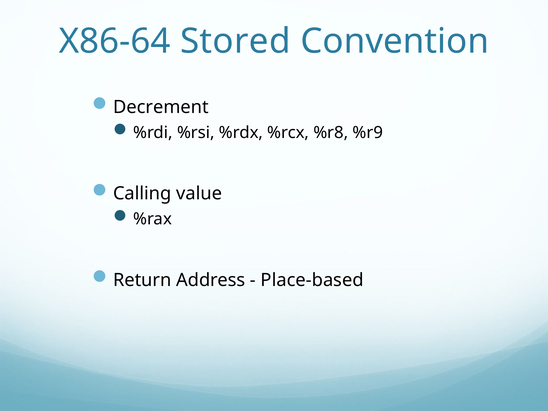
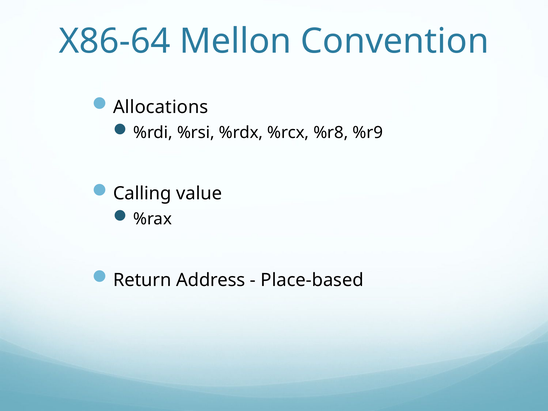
Stored: Stored -> Mellon
Decrement: Decrement -> Allocations
